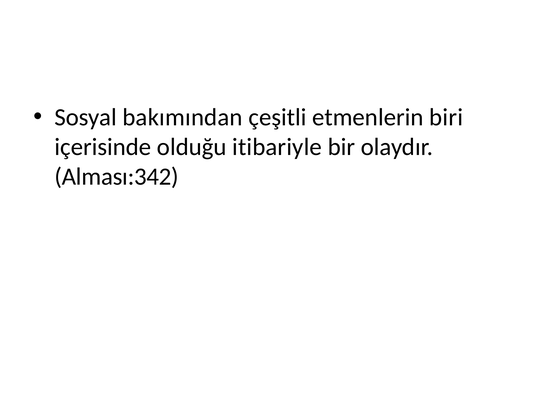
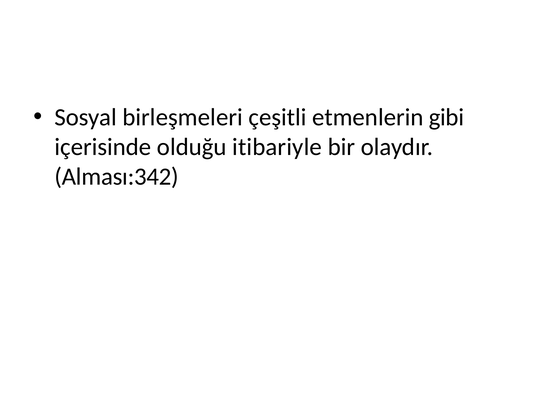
bakımından: bakımından -> birleşmeleri
biri: biri -> gibi
